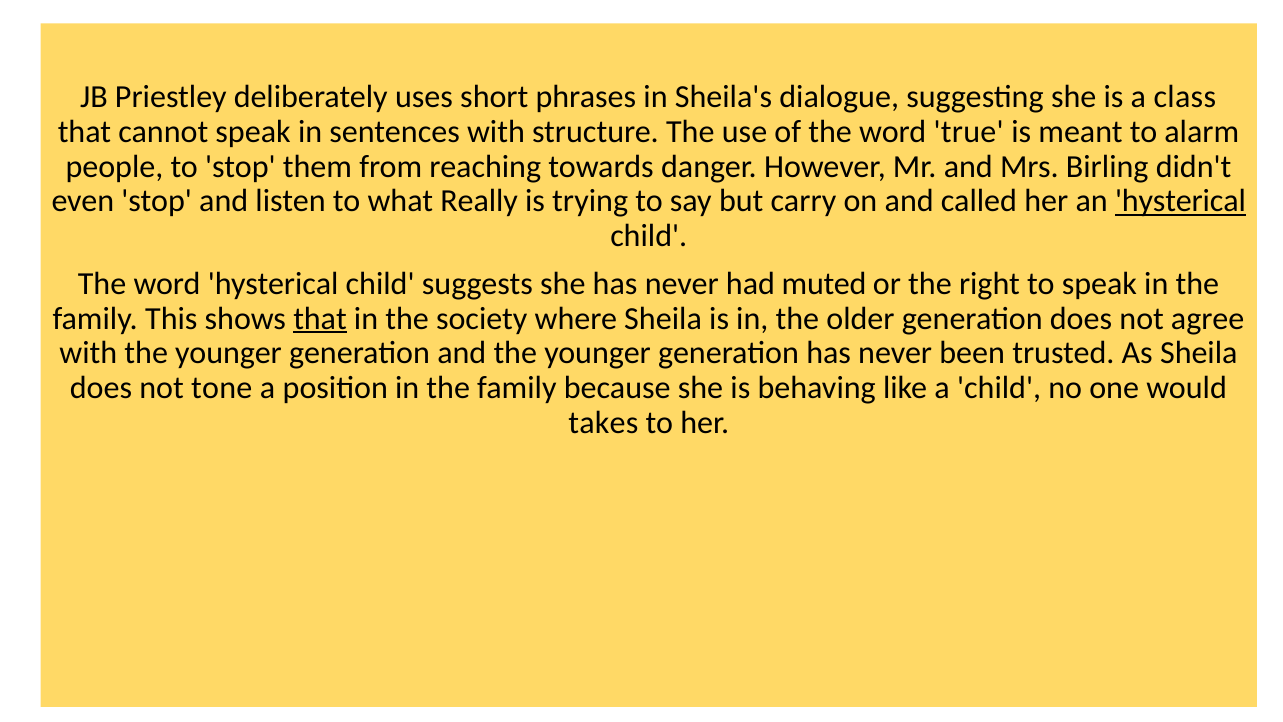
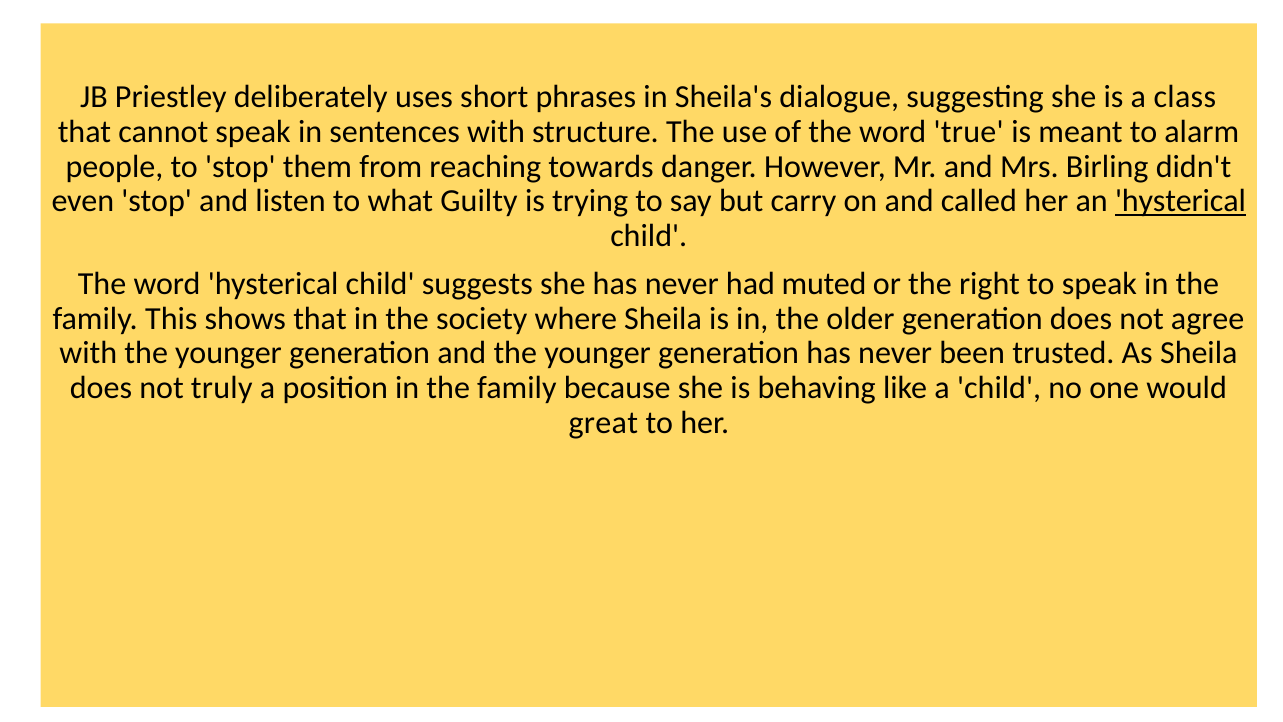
Really: Really -> Guilty
that at (320, 318) underline: present -> none
tone: tone -> truly
takes: takes -> great
